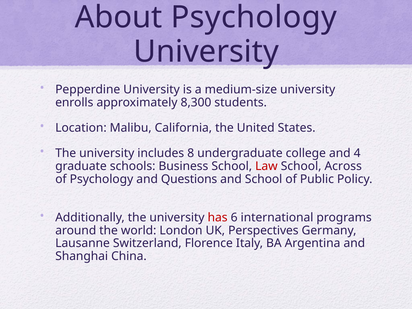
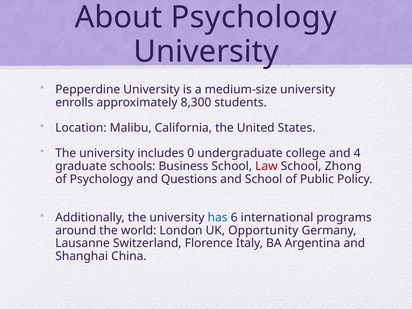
8: 8 -> 0
Across: Across -> Zhong
has colour: red -> blue
Perspectives: Perspectives -> Opportunity
